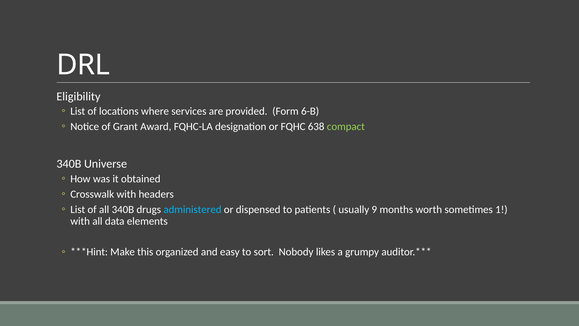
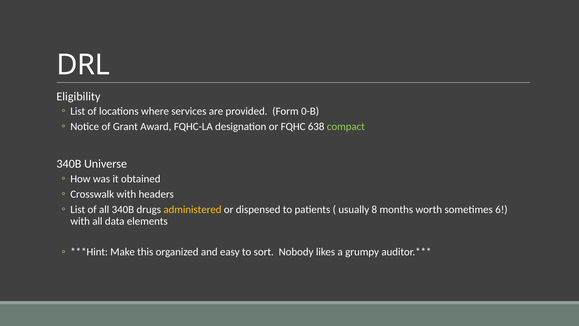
6-B: 6-B -> 0-B
administered colour: light blue -> yellow
9: 9 -> 8
1: 1 -> 6
